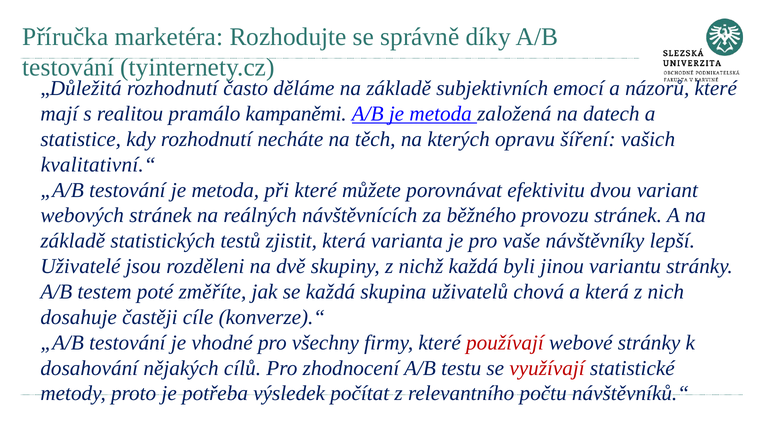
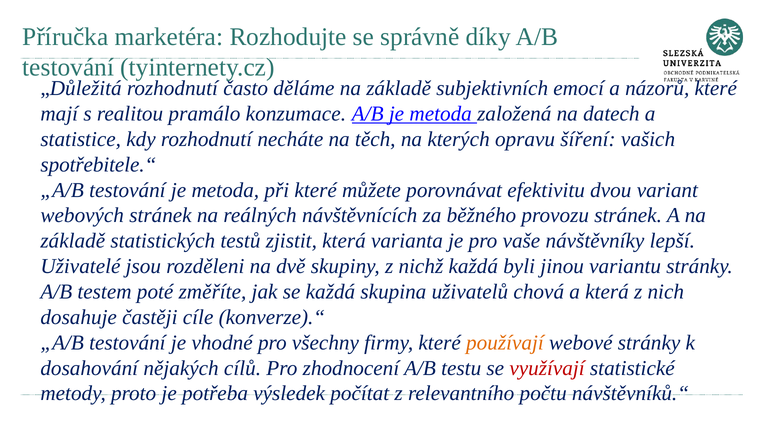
kampaněmi: kampaněmi -> konzumace
kvalitativní.“: kvalitativní.“ -> spotřebitele.“
používají colour: red -> orange
